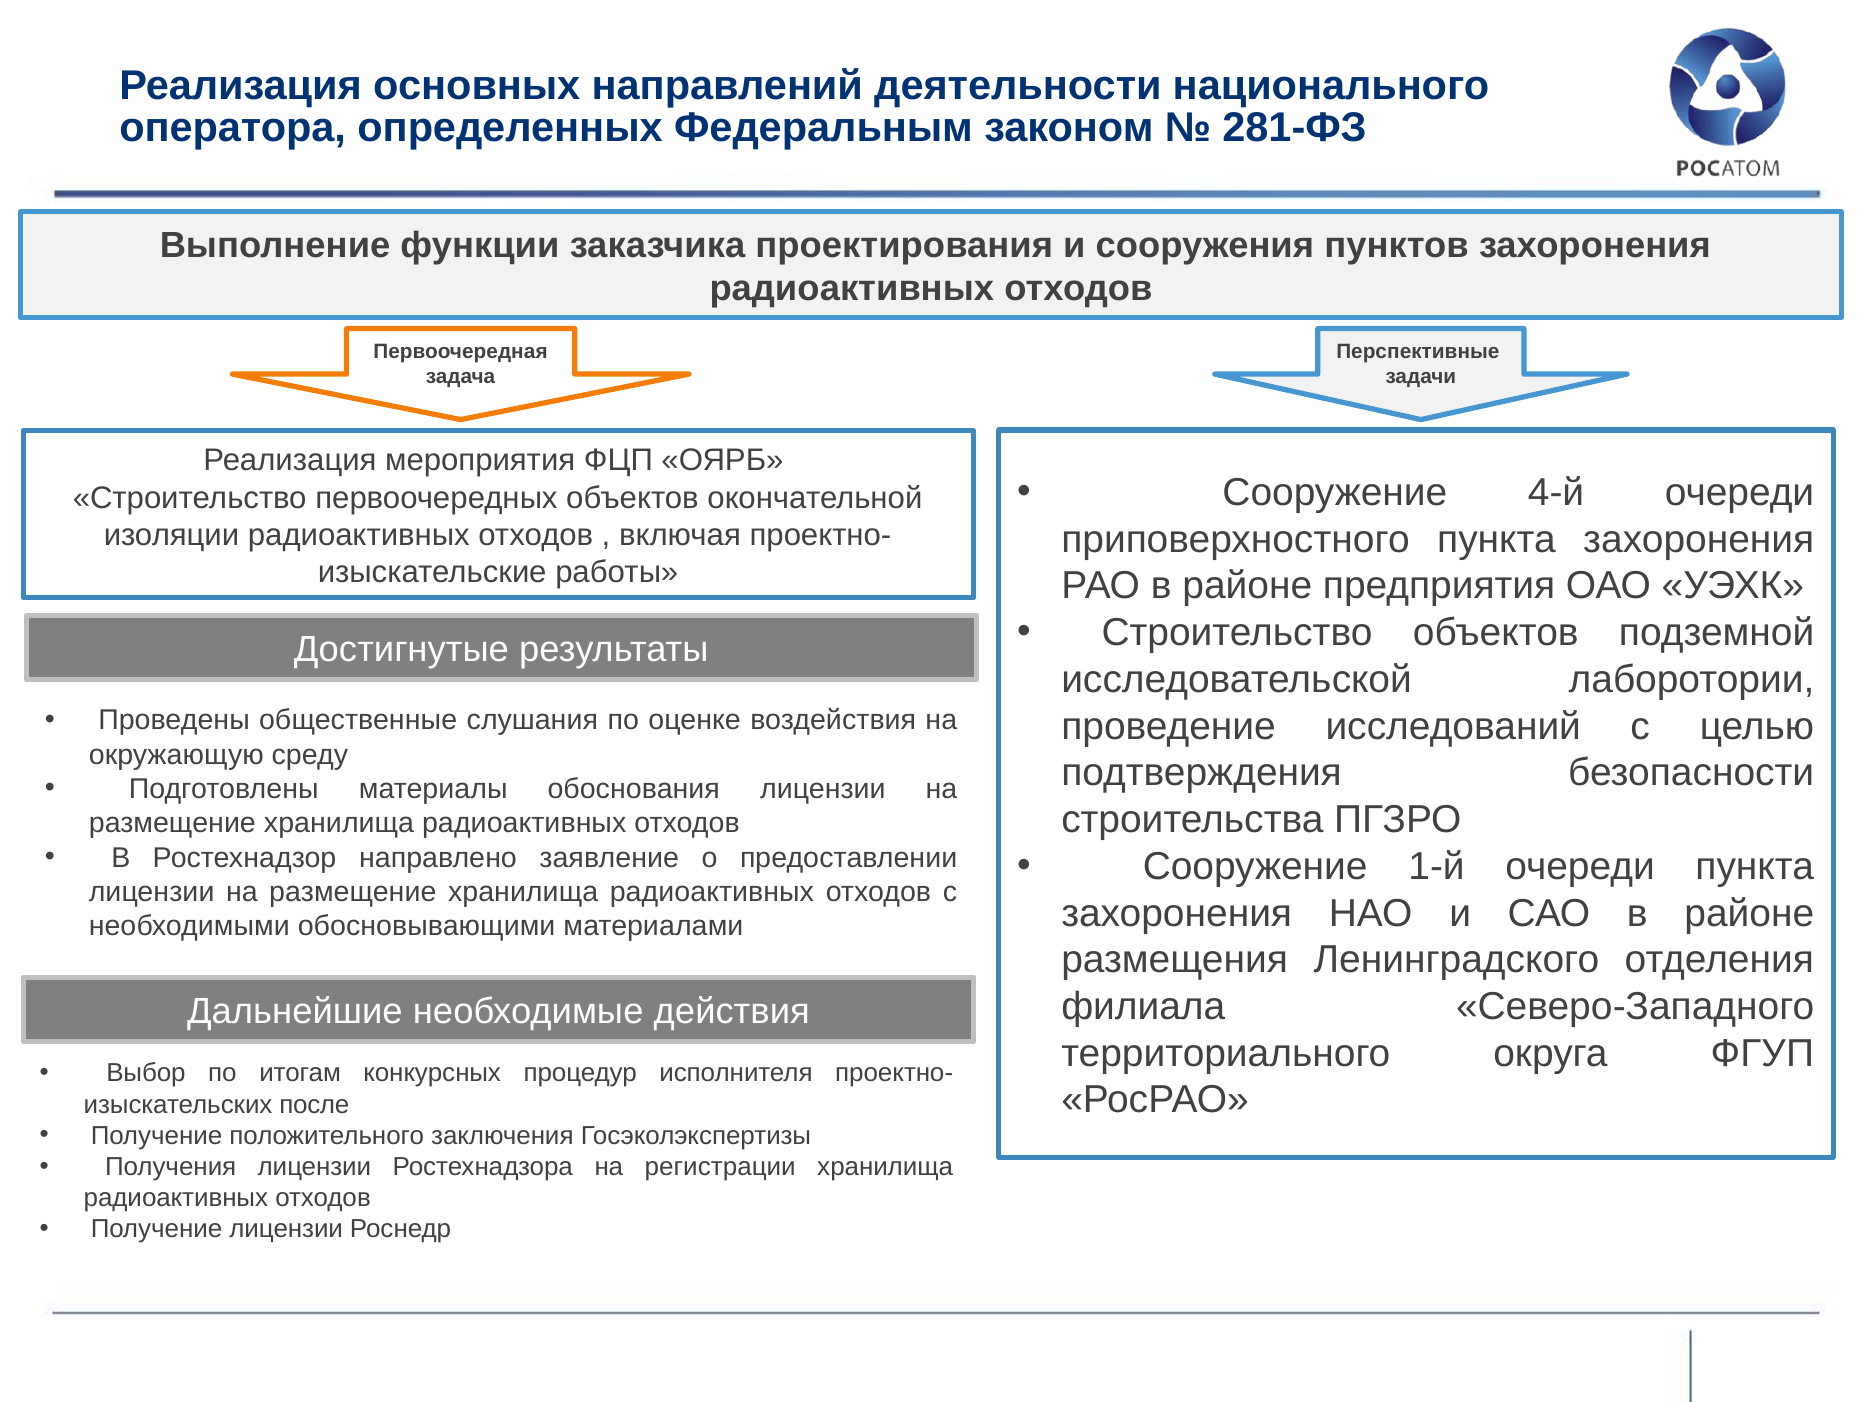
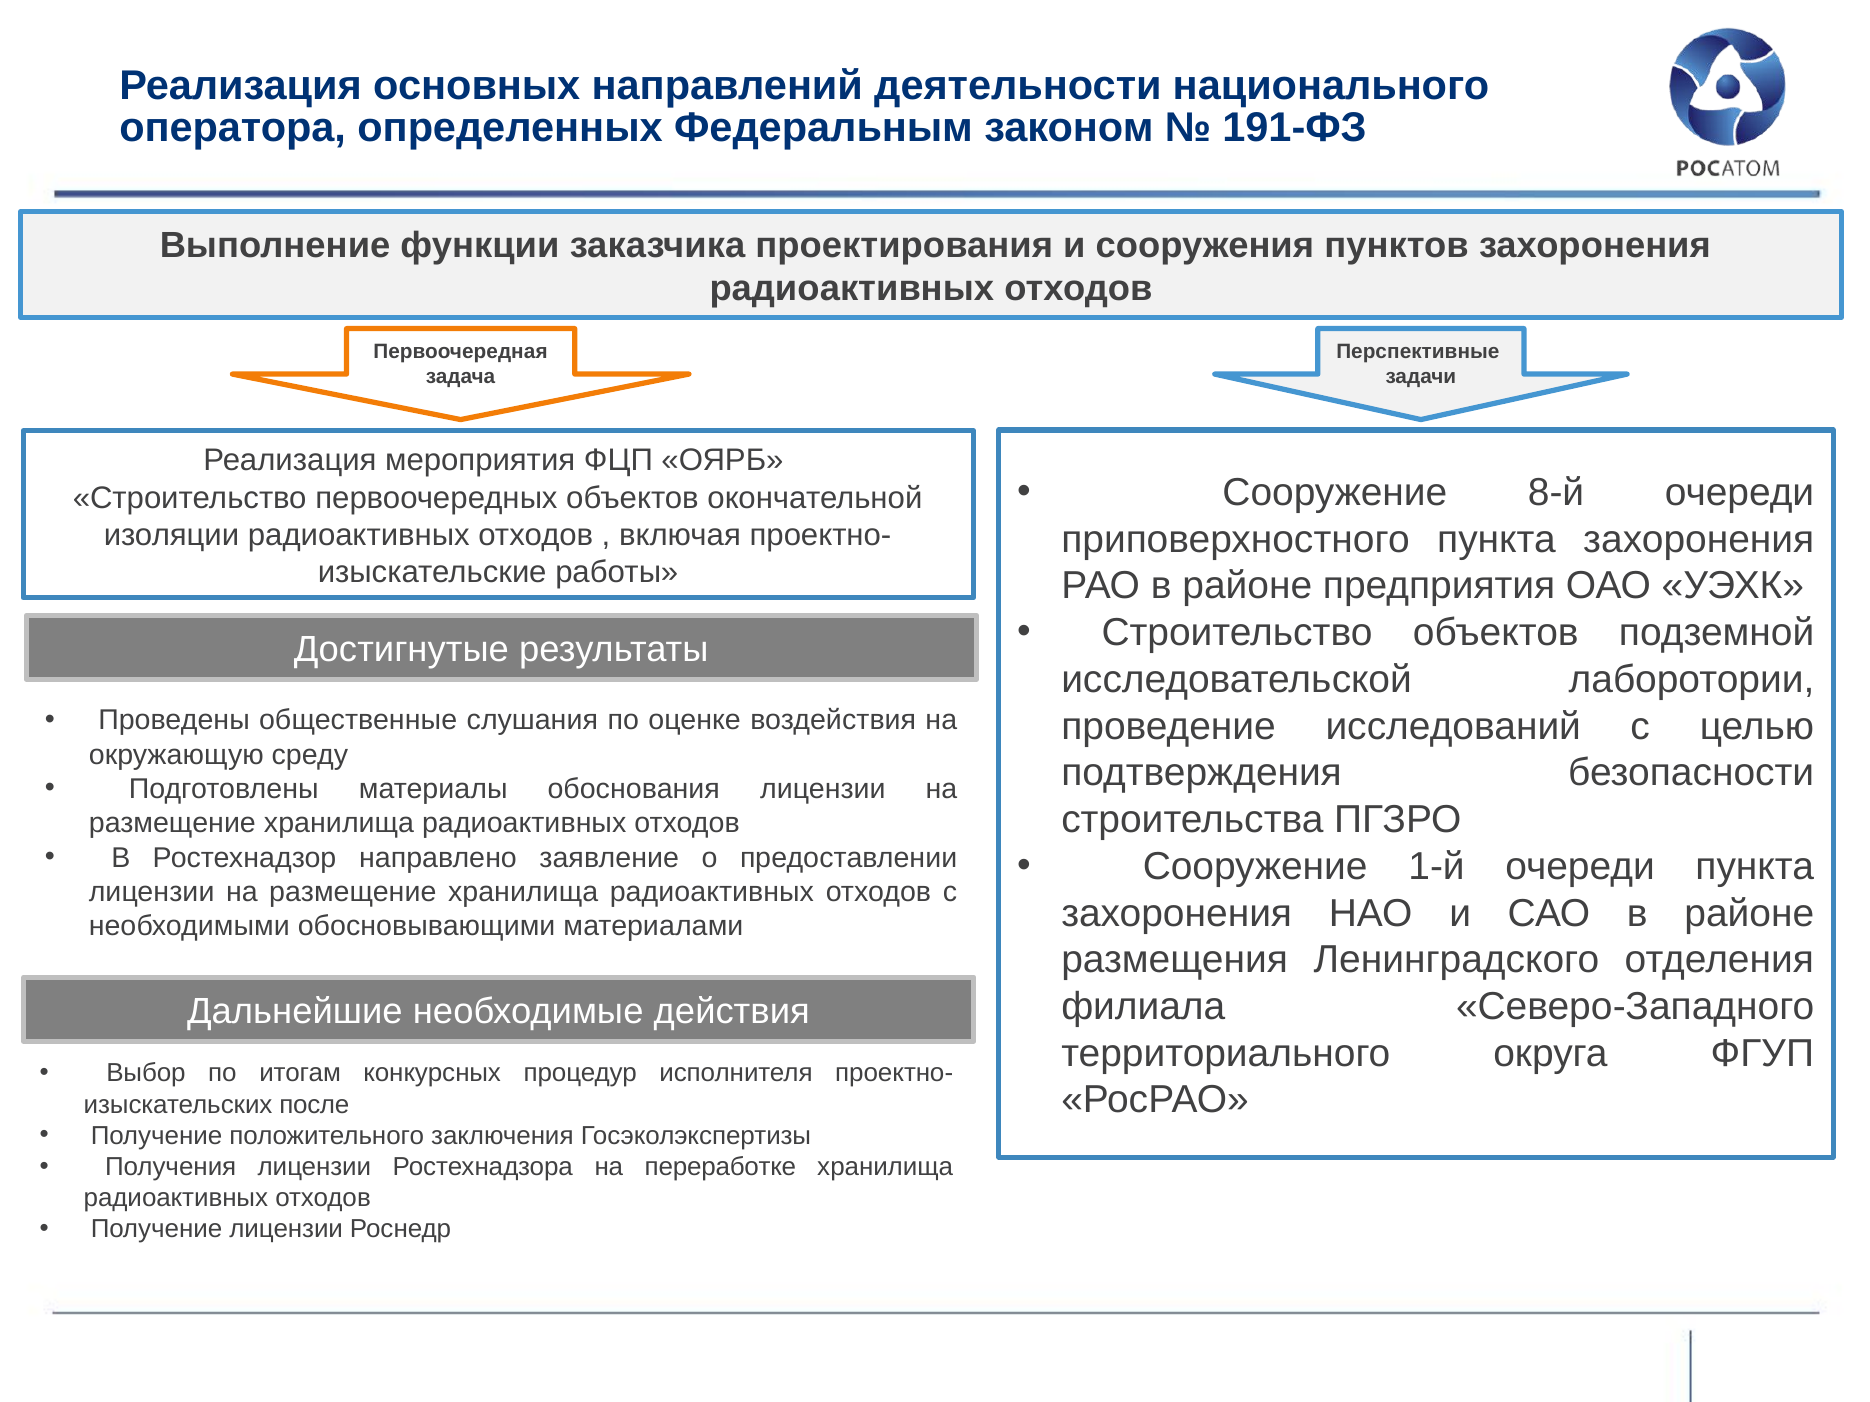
281-ФЗ: 281-ФЗ -> 191-ФЗ
4-й: 4-й -> 8-й
регистрации: регистрации -> переработке
